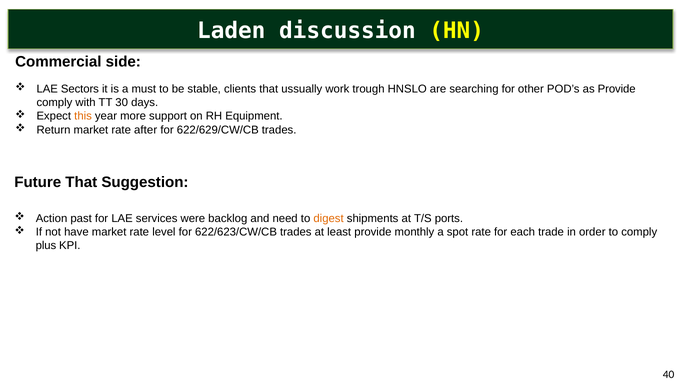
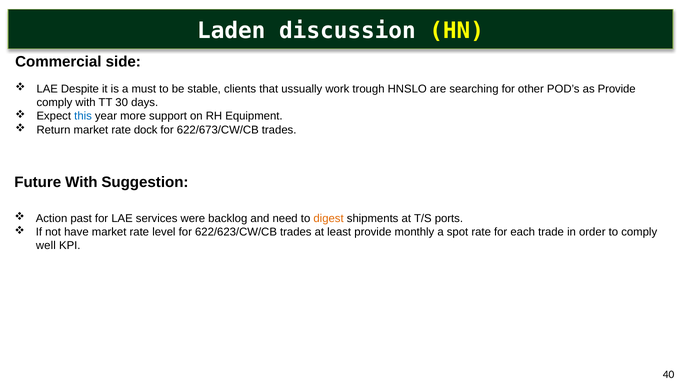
Sectors: Sectors -> Despite
this colour: orange -> blue
after: after -> dock
622/629/CW/CB: 622/629/CW/CB -> 622/673/CW/CB
Future That: That -> With
plus: plus -> well
